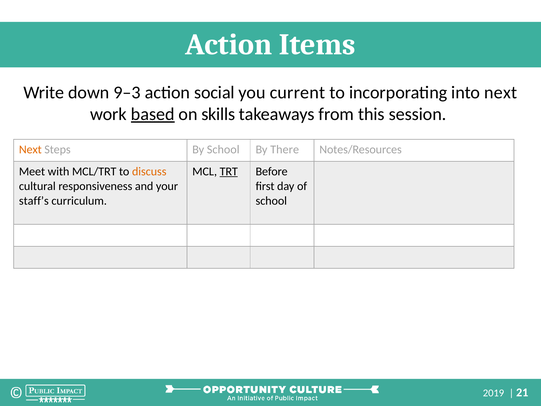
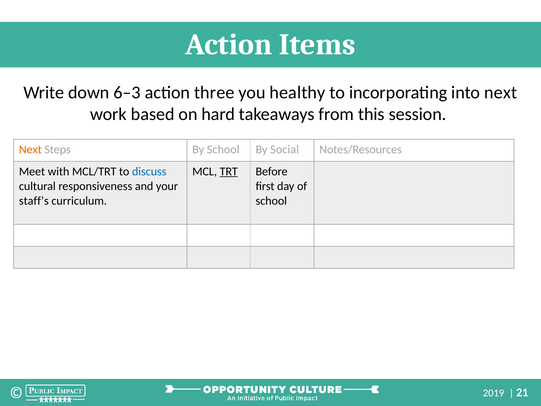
9–3: 9–3 -> 6–3
social: social -> three
current: current -> healthy
based underline: present -> none
skills: skills -> hard
There: There -> Social
discuss colour: orange -> blue
